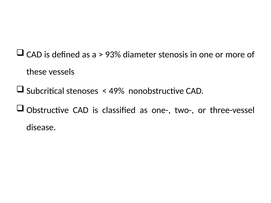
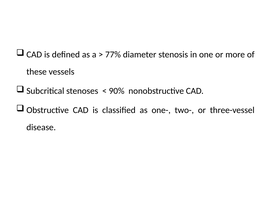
93%: 93% -> 77%
49%: 49% -> 90%
